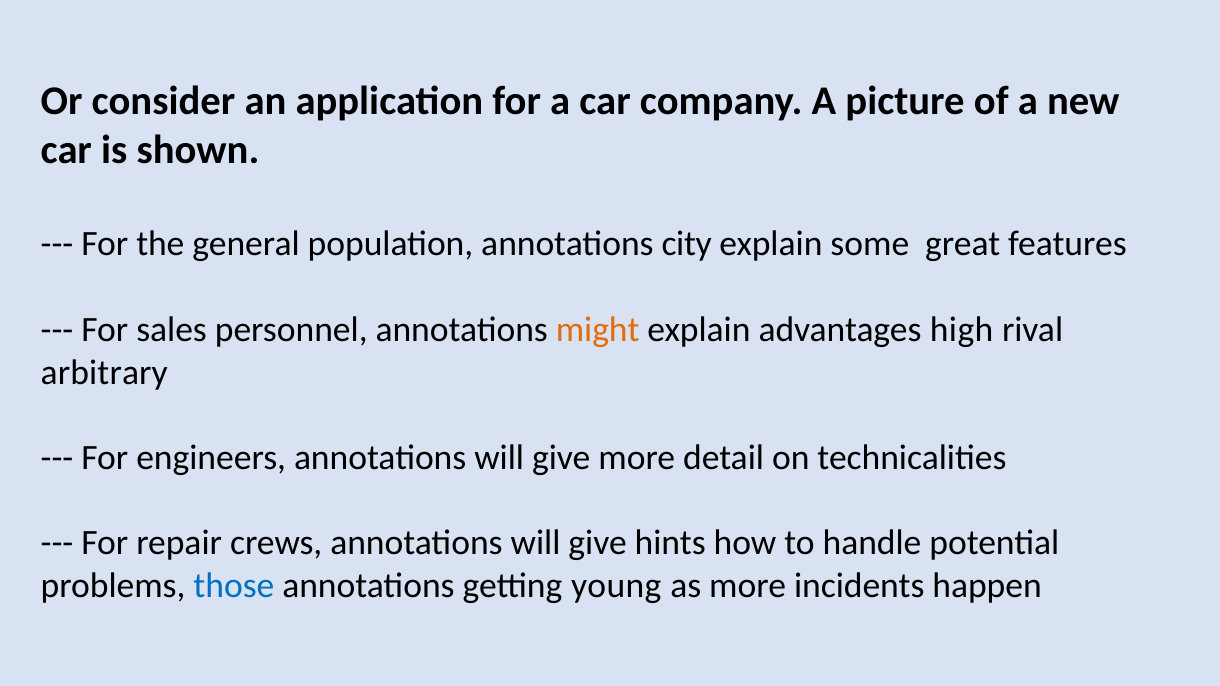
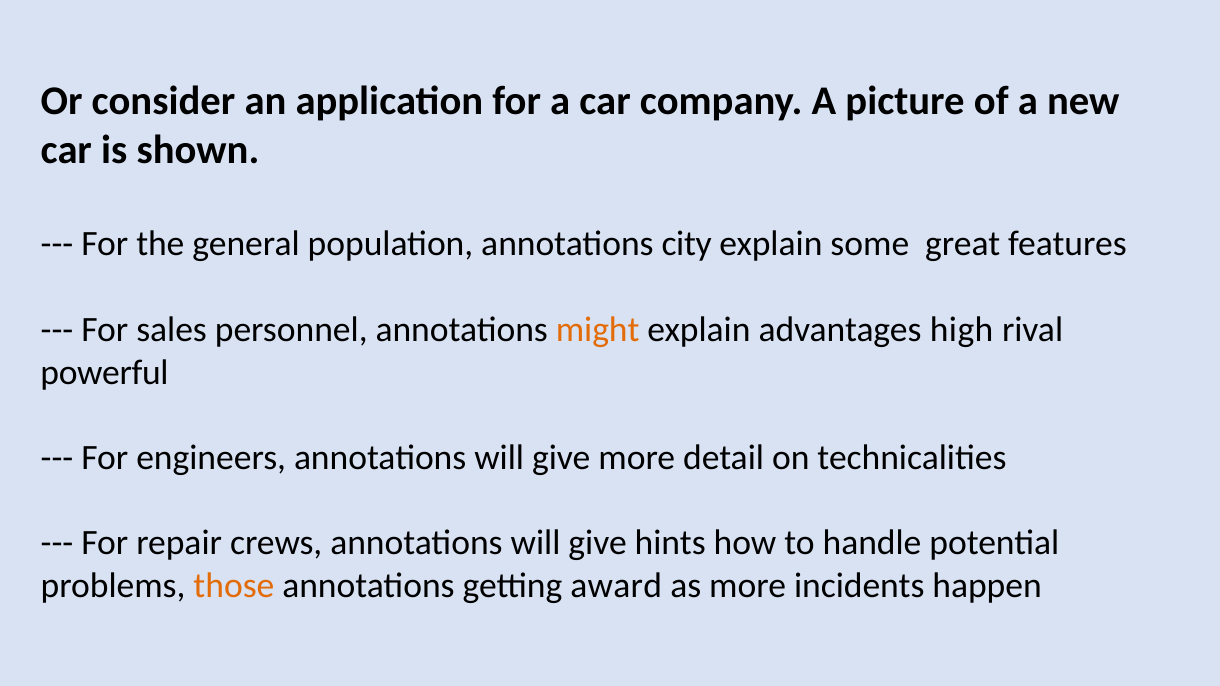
arbitrary: arbitrary -> powerful
those colour: blue -> orange
young: young -> award
